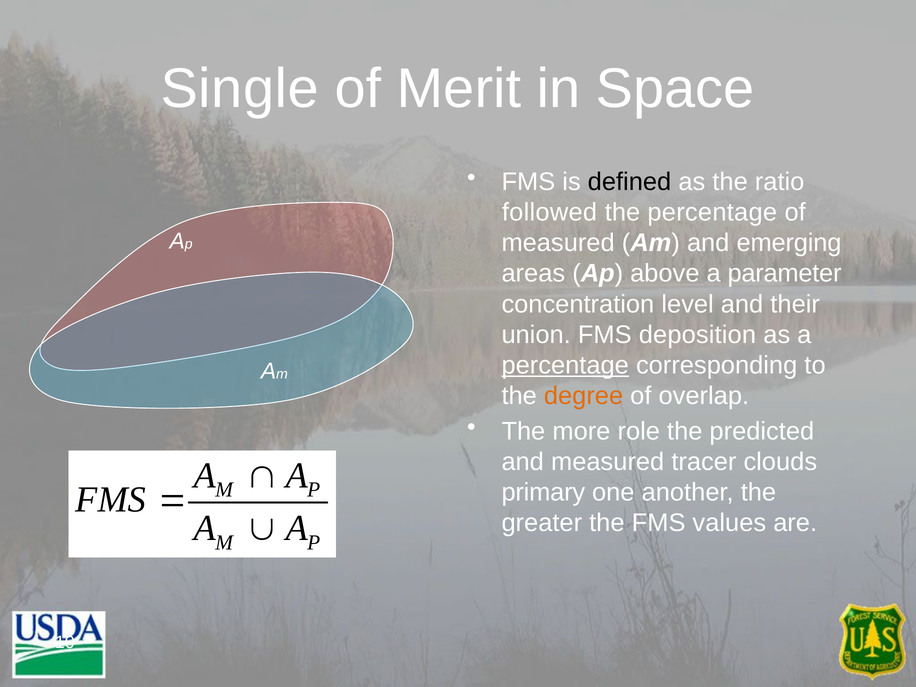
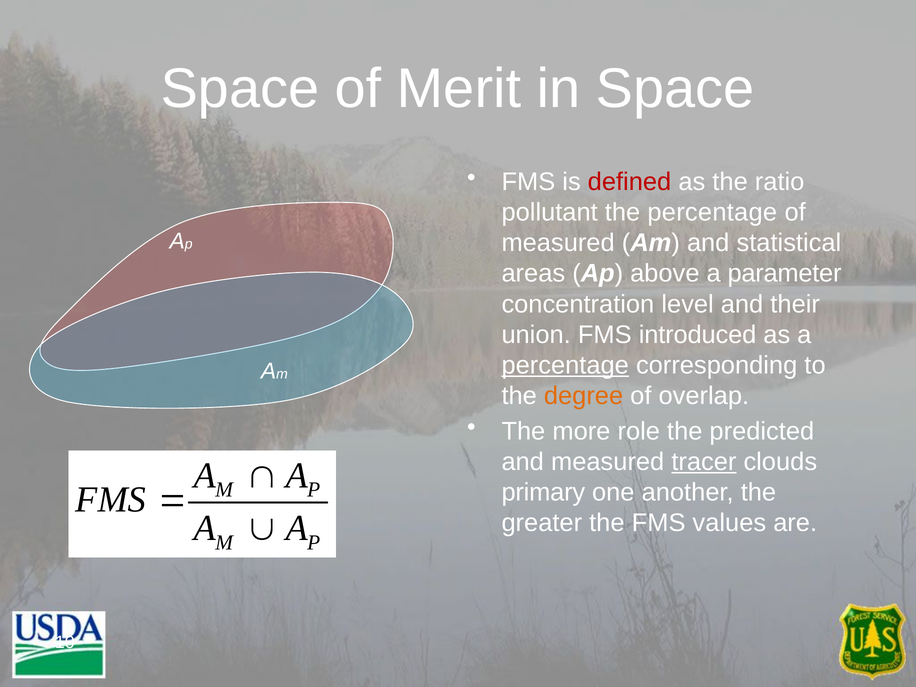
Single at (240, 89): Single -> Space
defined colour: black -> red
followed: followed -> pollutant
emerging: emerging -> statistical
deposition: deposition -> introduced
tracer underline: none -> present
